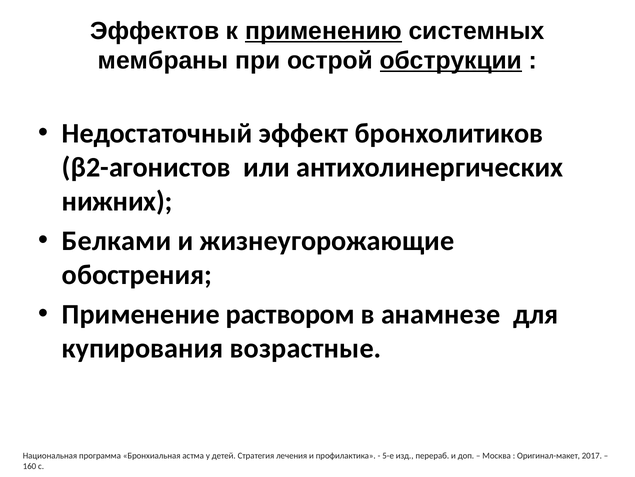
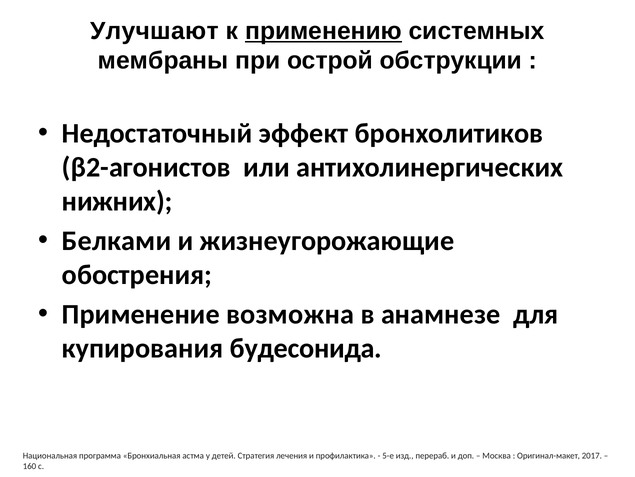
Эффектов: Эффектов -> Улучшают
обструкции underline: present -> none
раствором: раствором -> возможна
возрастные: возрастные -> будесонида
